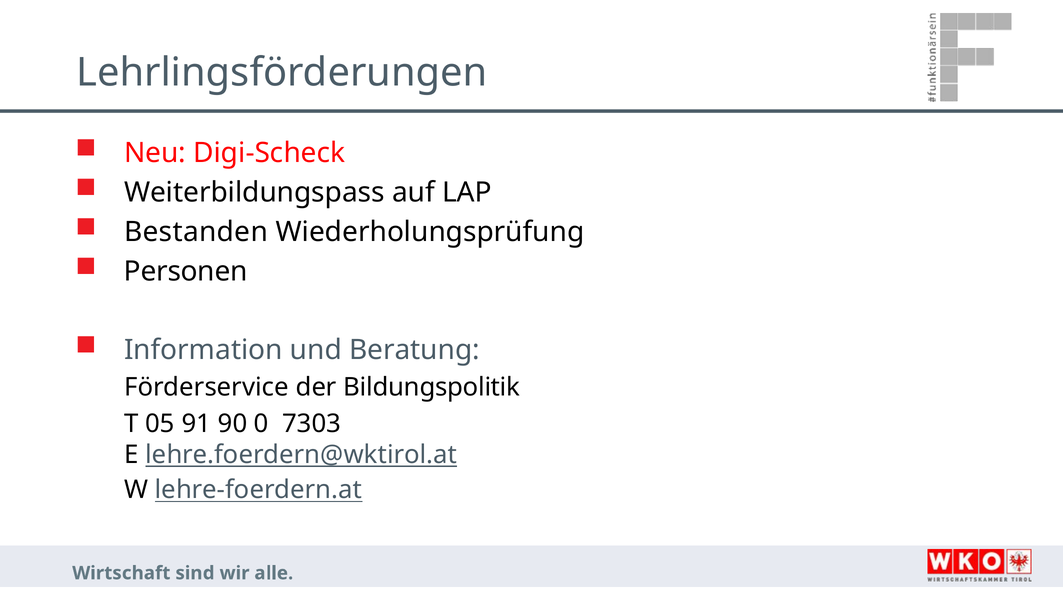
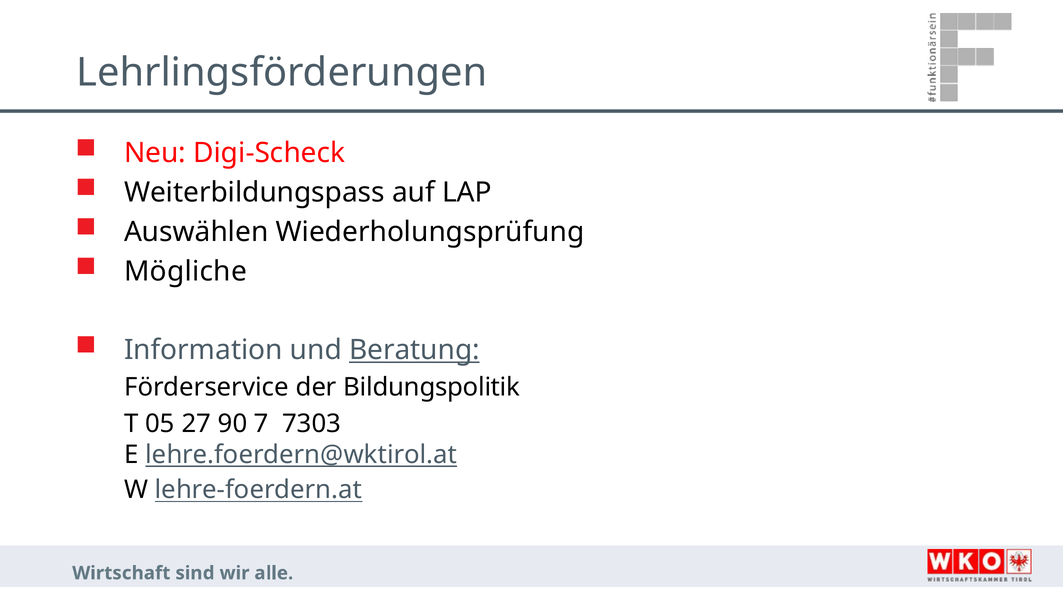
Bestanden: Bestanden -> Auswählen
Personen: Personen -> Mögliche
Beratung underline: none -> present
91: 91 -> 27
0: 0 -> 7
